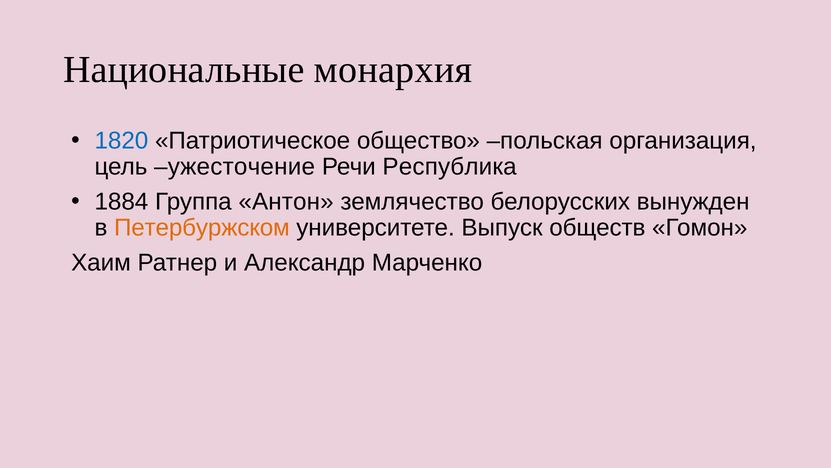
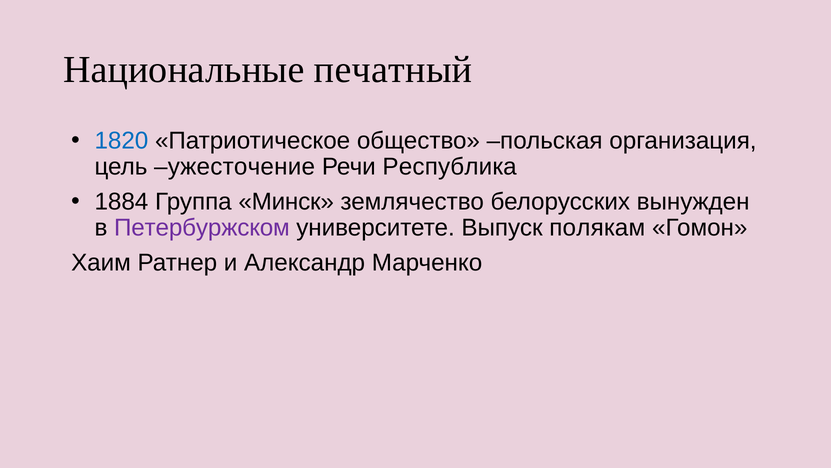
монархия: монархия -> печатный
Антон: Антон -> Минск
Петербуржском colour: orange -> purple
обществ: обществ -> полякам
